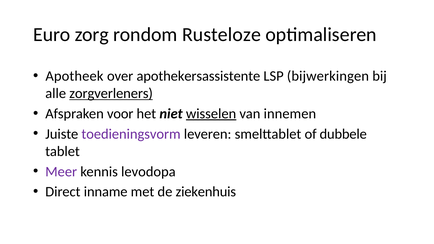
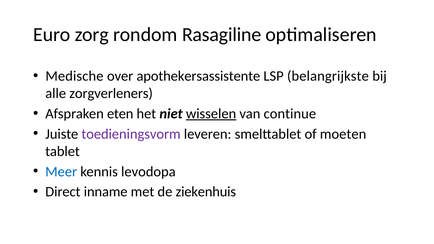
Rusteloze: Rusteloze -> Rasagiline
Apotheek: Apotheek -> Medische
bijwerkingen: bijwerkingen -> belangrijkste
zorgverleners underline: present -> none
voor: voor -> eten
innemen: innemen -> continue
dubbele: dubbele -> moeten
Meer colour: purple -> blue
